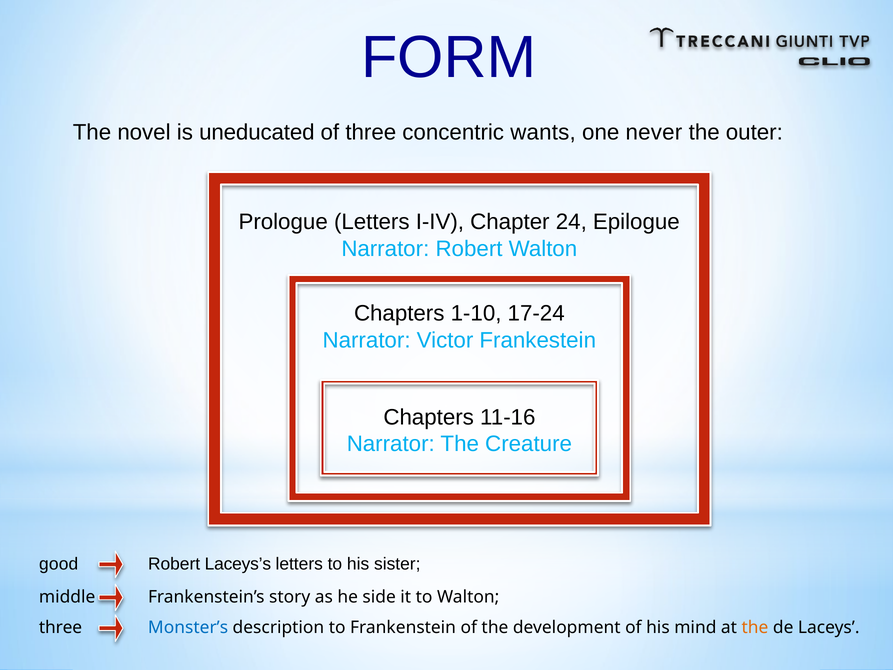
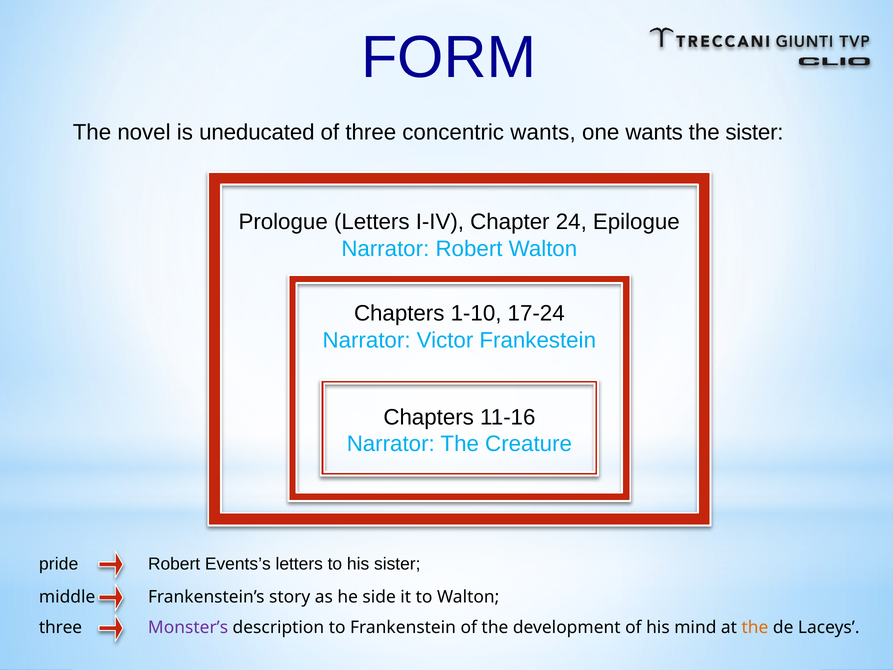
one never: never -> wants
the outer: outer -> sister
good: good -> pride
Laceys’s: Laceys’s -> Events’s
Monster’s colour: blue -> purple
